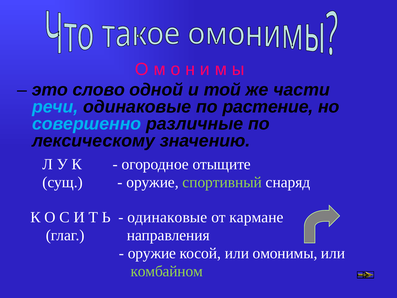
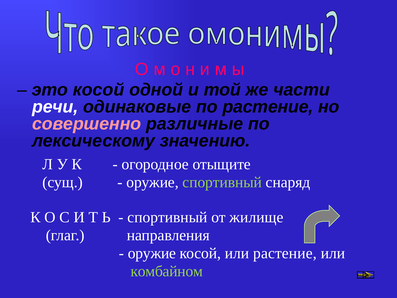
это слово: слово -> косой
речи colour: light blue -> white
совершенно colour: light blue -> pink
одинаковые at (167, 217): одинаковые -> спортивный
кармане: кармане -> жилище
или омонимы: омонимы -> растение
